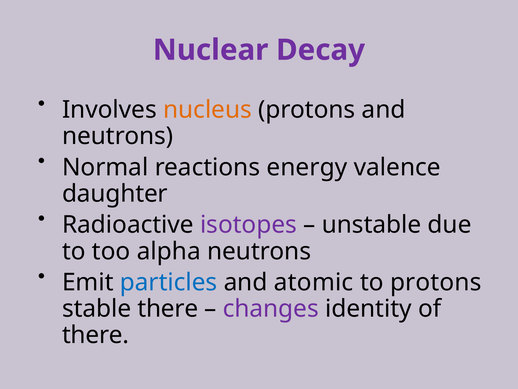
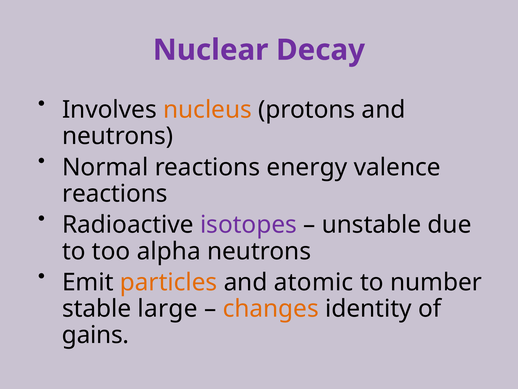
daughter at (115, 193): daughter -> reactions
particles colour: blue -> orange
to protons: protons -> number
stable there: there -> large
changes colour: purple -> orange
there at (95, 335): there -> gains
